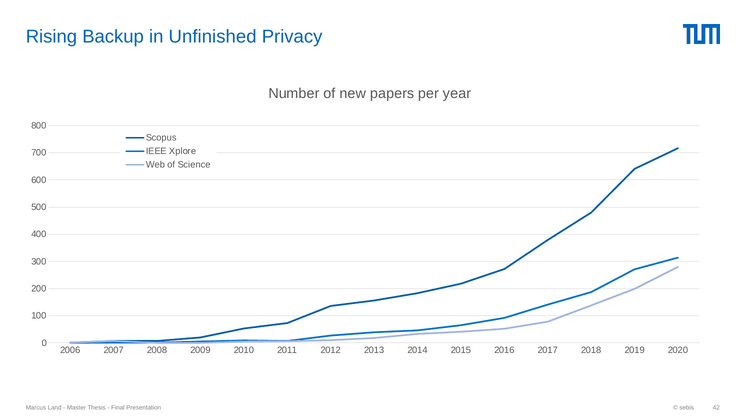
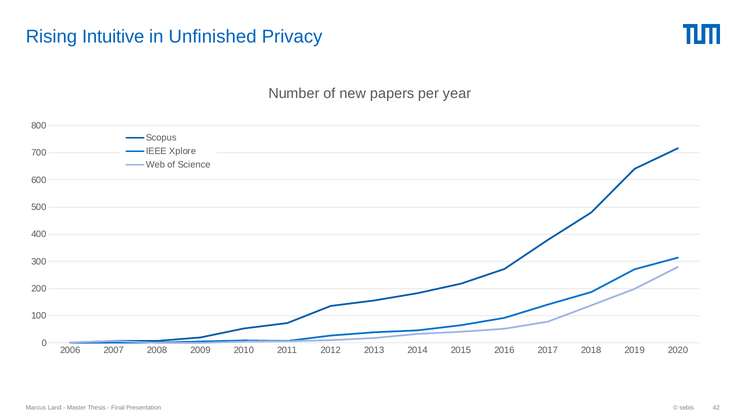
Backup: Backup -> Intuitive
